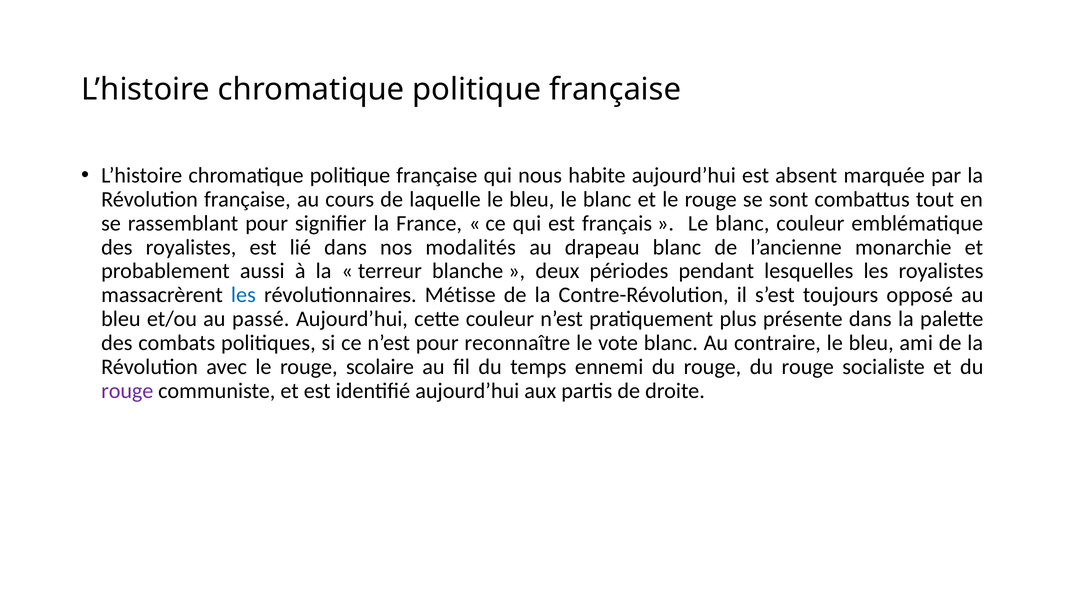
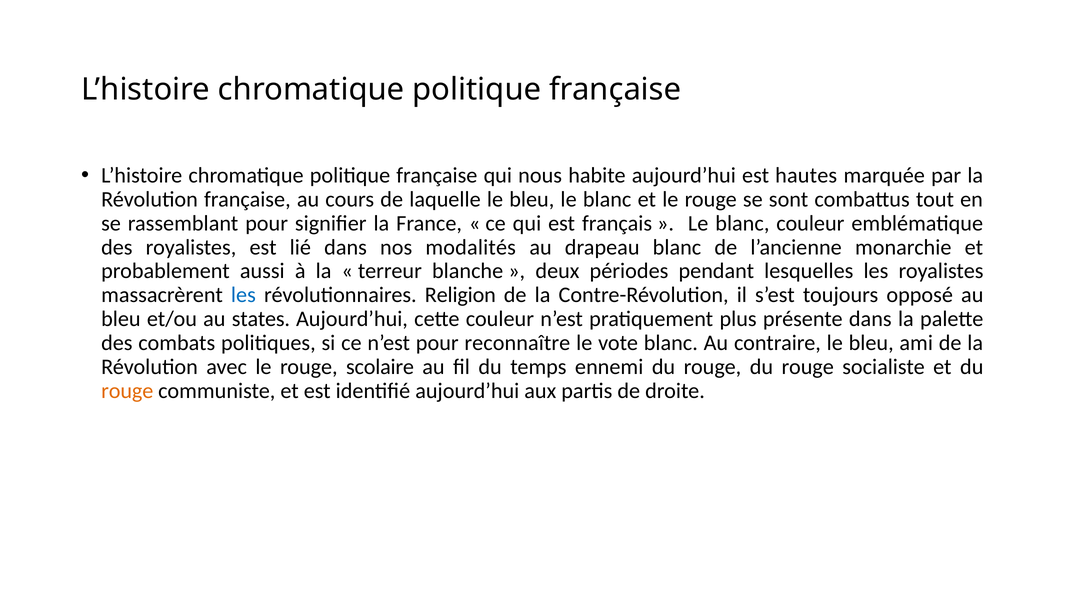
absent: absent -> hautes
Métisse: Métisse -> Religion
passé: passé -> states
rouge at (127, 391) colour: purple -> orange
